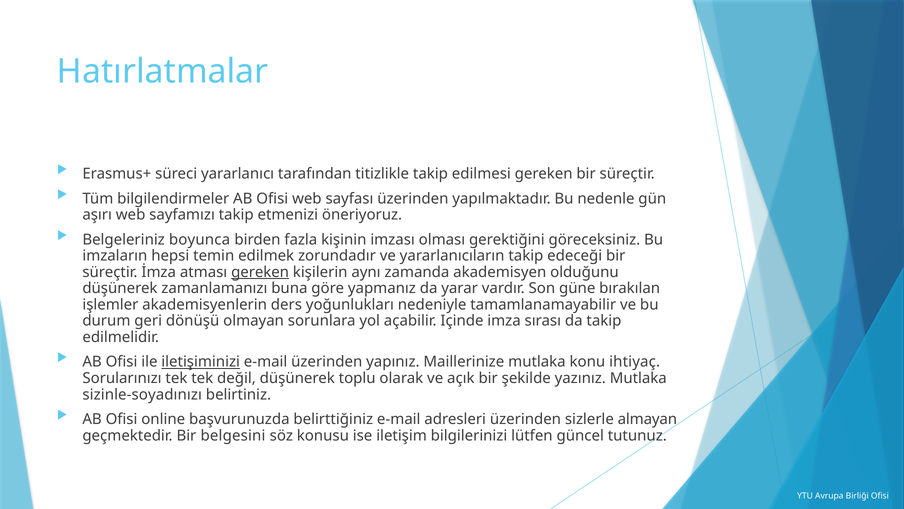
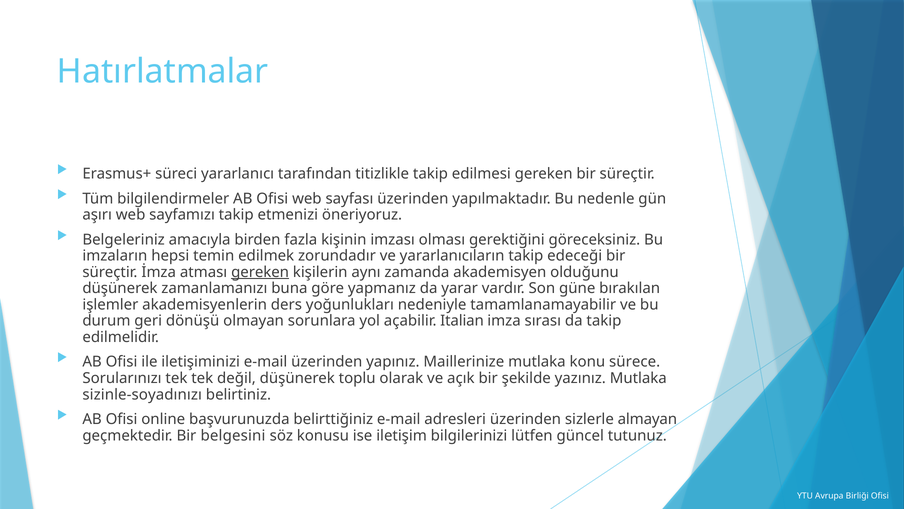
boyunca: boyunca -> amacıyla
Içinde: Içinde -> Italian
iletişiminizi underline: present -> none
ihtiyaç: ihtiyaç -> sürece
